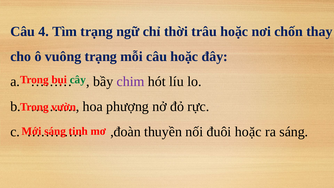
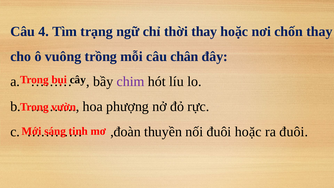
thời trâu: trâu -> thay
vuông trạng: trạng -> trồng
câu hoặc: hoặc -> chân
cây colour: green -> black
ra sáng: sáng -> đuôi
